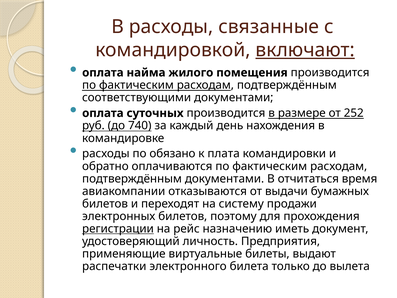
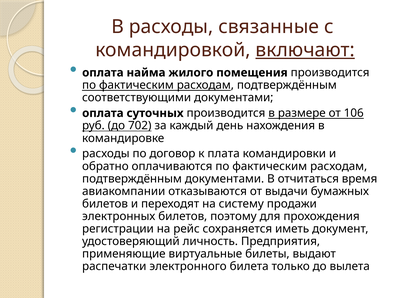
252: 252 -> 106
740: 740 -> 702
обязано: обязано -> договор
регистрации underline: present -> none
назначению: назначению -> сохраняется
